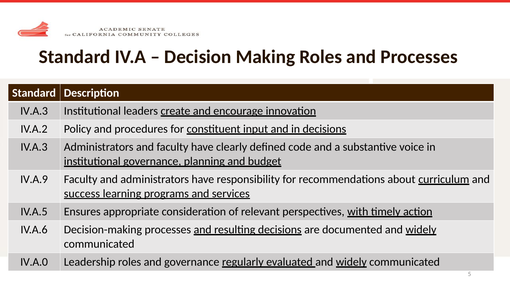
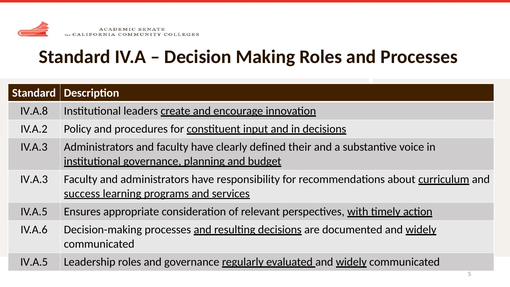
IV.A.3 at (34, 111): IV.A.3 -> IV.A.8
code: code -> their
IV.A.9 at (34, 179): IV.A.9 -> IV.A.3
IV.A.0 at (34, 262): IV.A.0 -> IV.A.5
